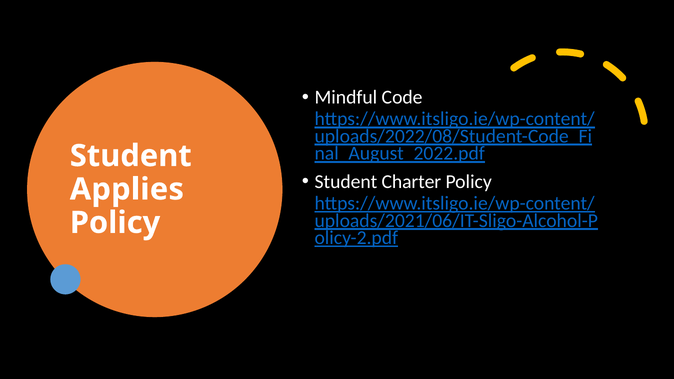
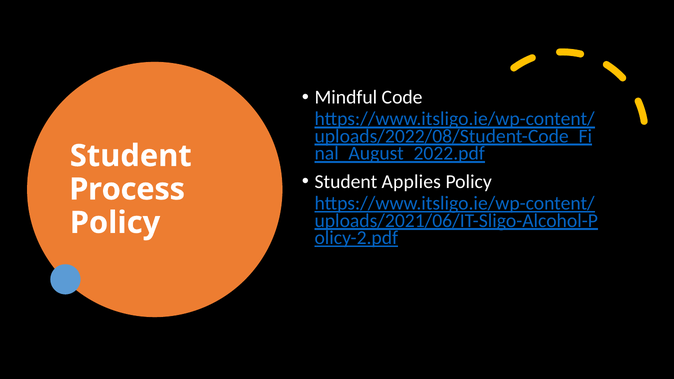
Charter: Charter -> Applies
Applies: Applies -> Process
